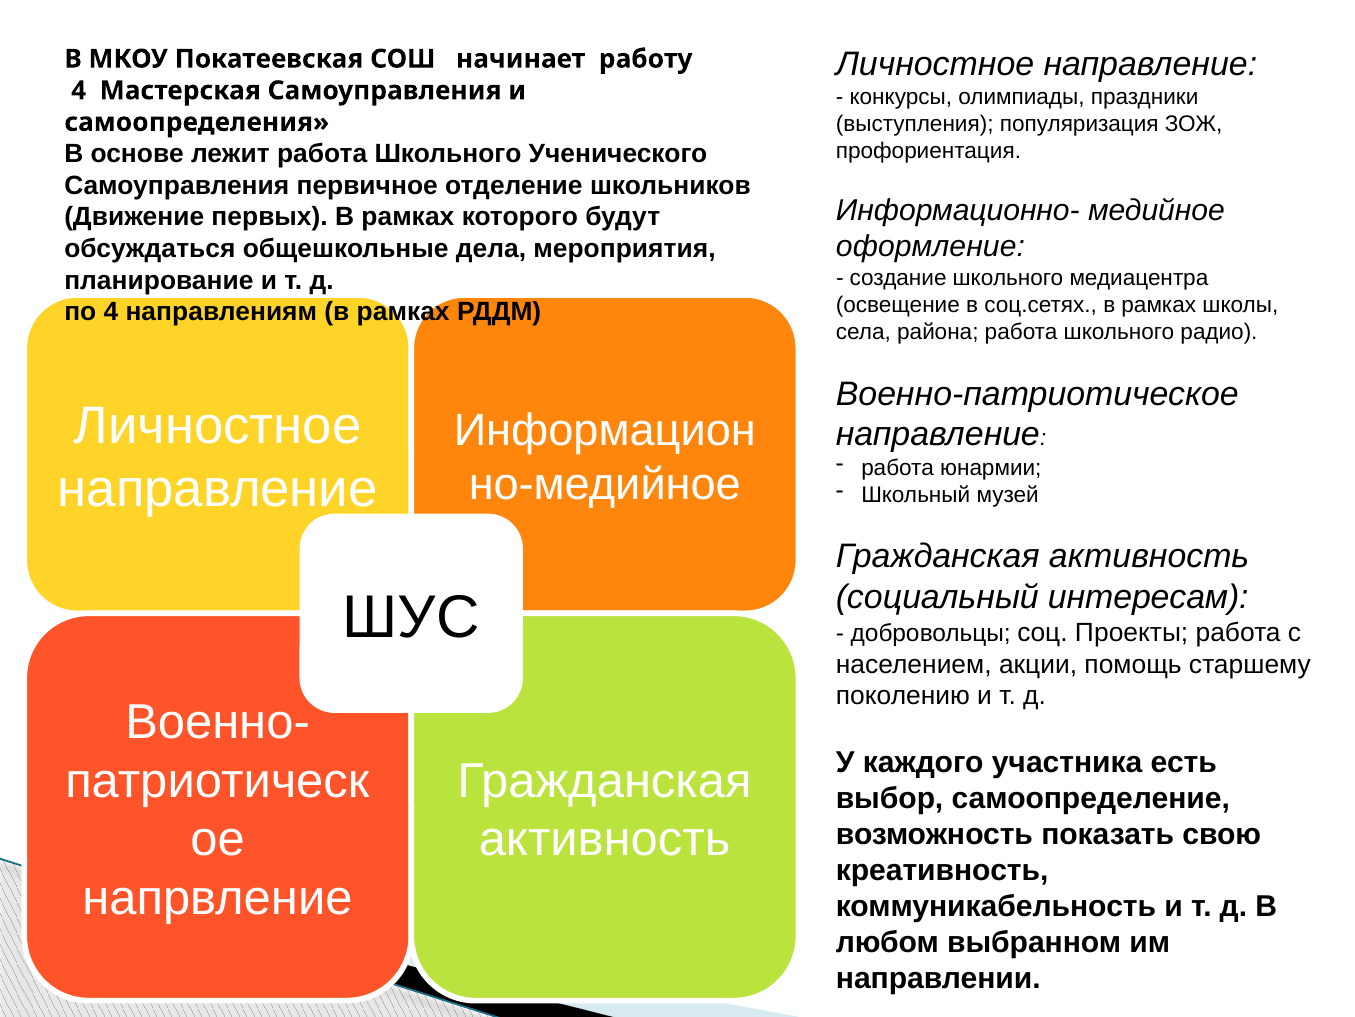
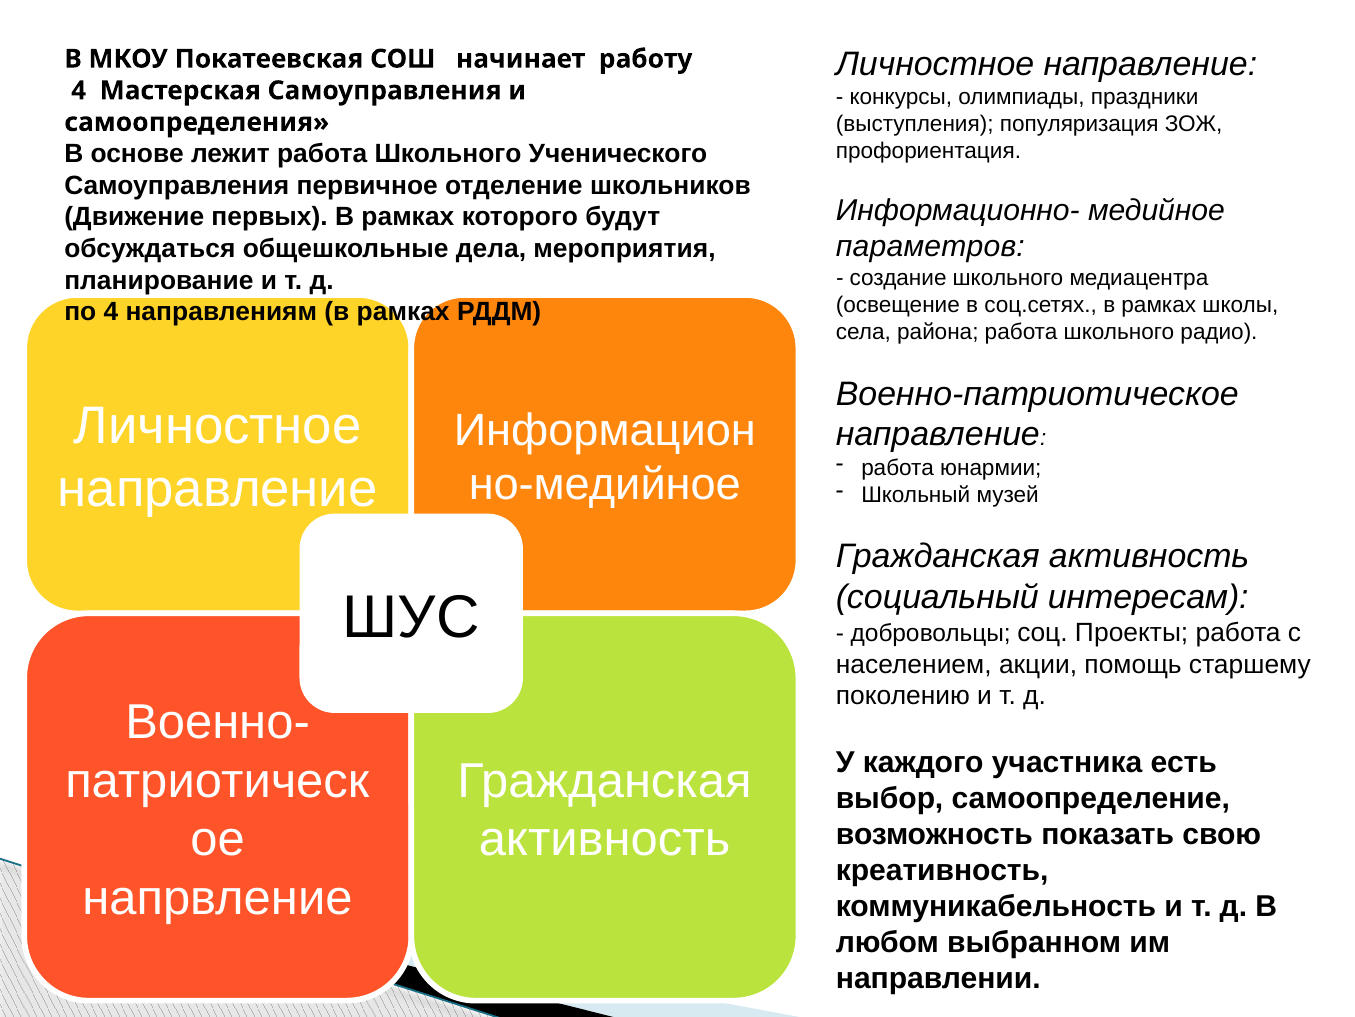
оформление: оформление -> параметров
